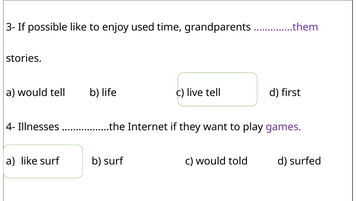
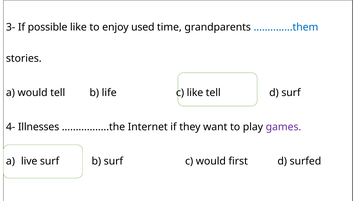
..............them colour: purple -> blue
c live: live -> like
d first: first -> surf
a like: like -> live
told: told -> first
